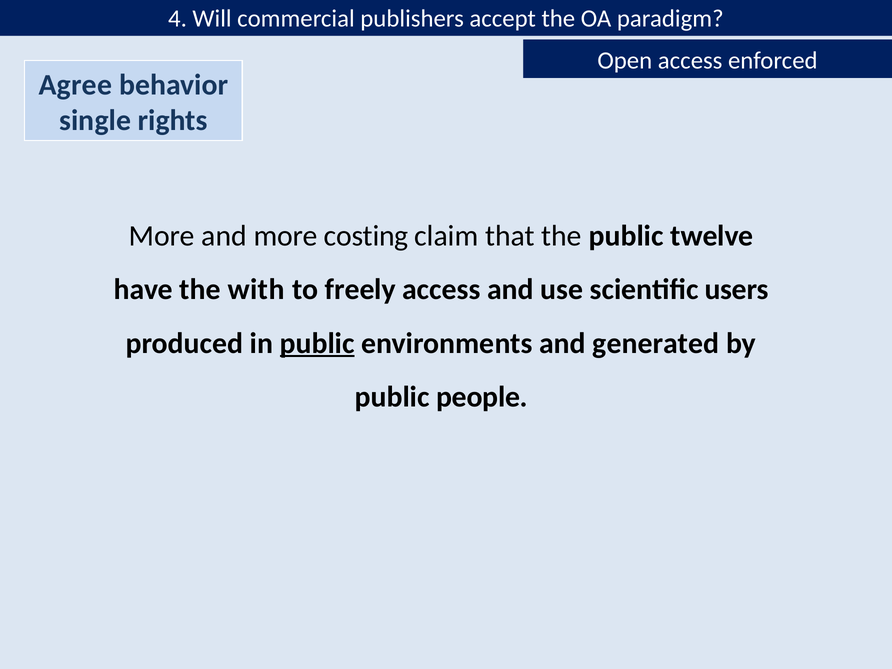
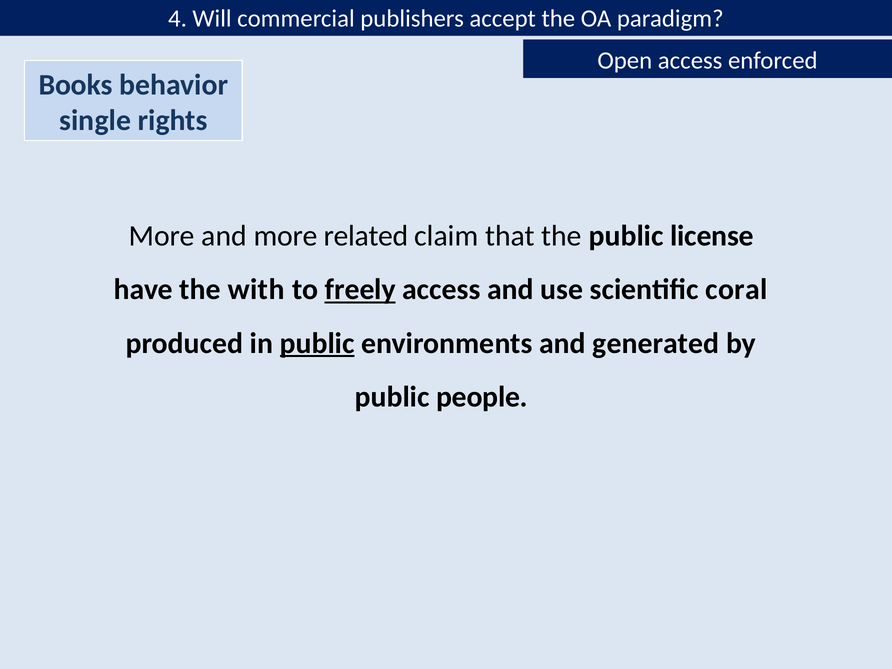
Agree: Agree -> Books
costing: costing -> related
twelve: twelve -> license
freely underline: none -> present
users: users -> coral
